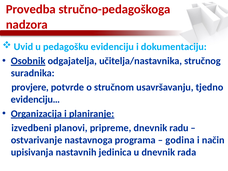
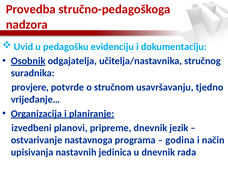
evidenciju…: evidenciju… -> vrijeđanje…
radu: radu -> jezik
